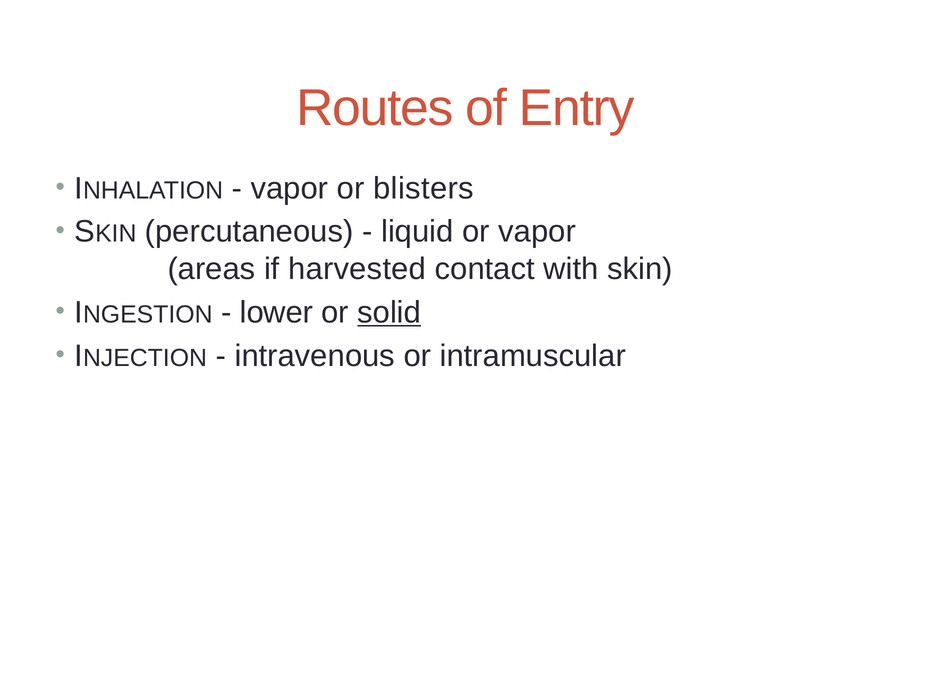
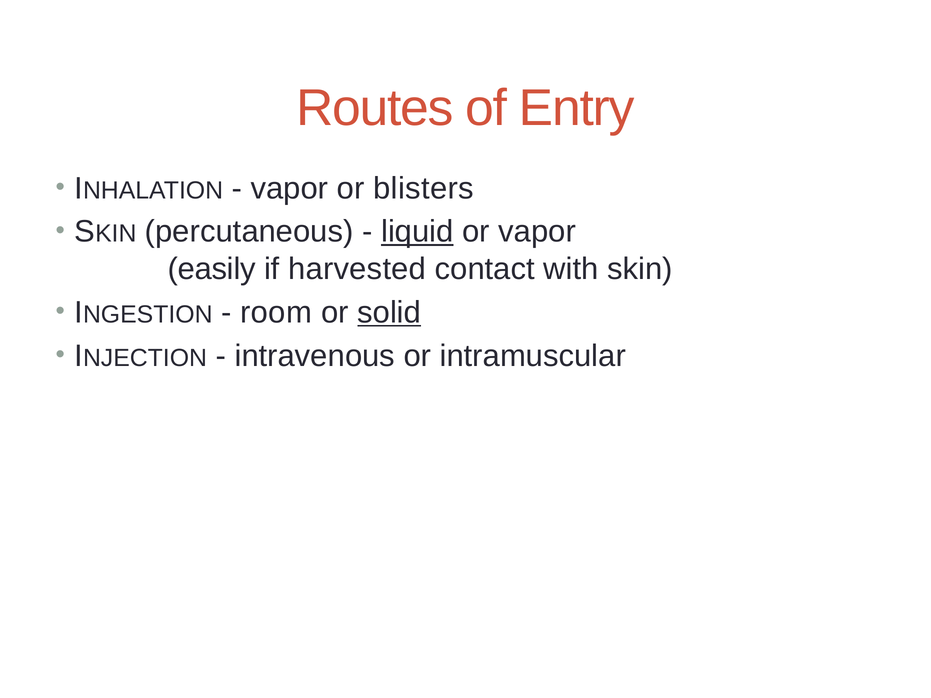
liquid underline: none -> present
areas: areas -> easily
lower: lower -> room
